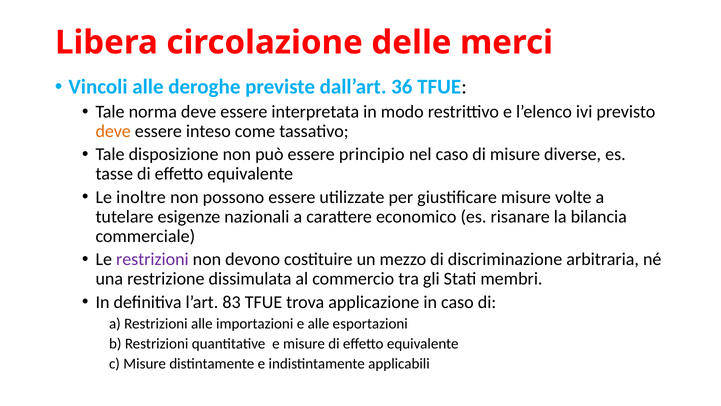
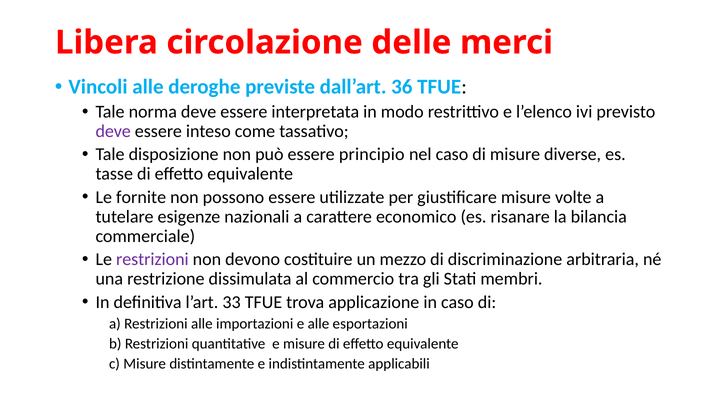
deve at (113, 131) colour: orange -> purple
inoltre: inoltre -> fornite
83: 83 -> 33
